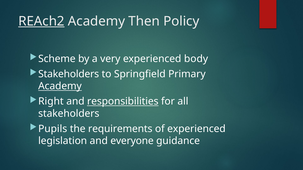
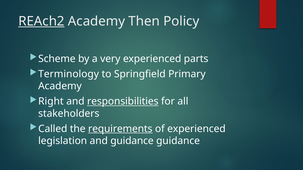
body: body -> parts
Stakeholders at (69, 74): Stakeholders -> Terminology
Academy at (60, 86) underline: present -> none
Pupils: Pupils -> Called
requirements underline: none -> present
and everyone: everyone -> guidance
